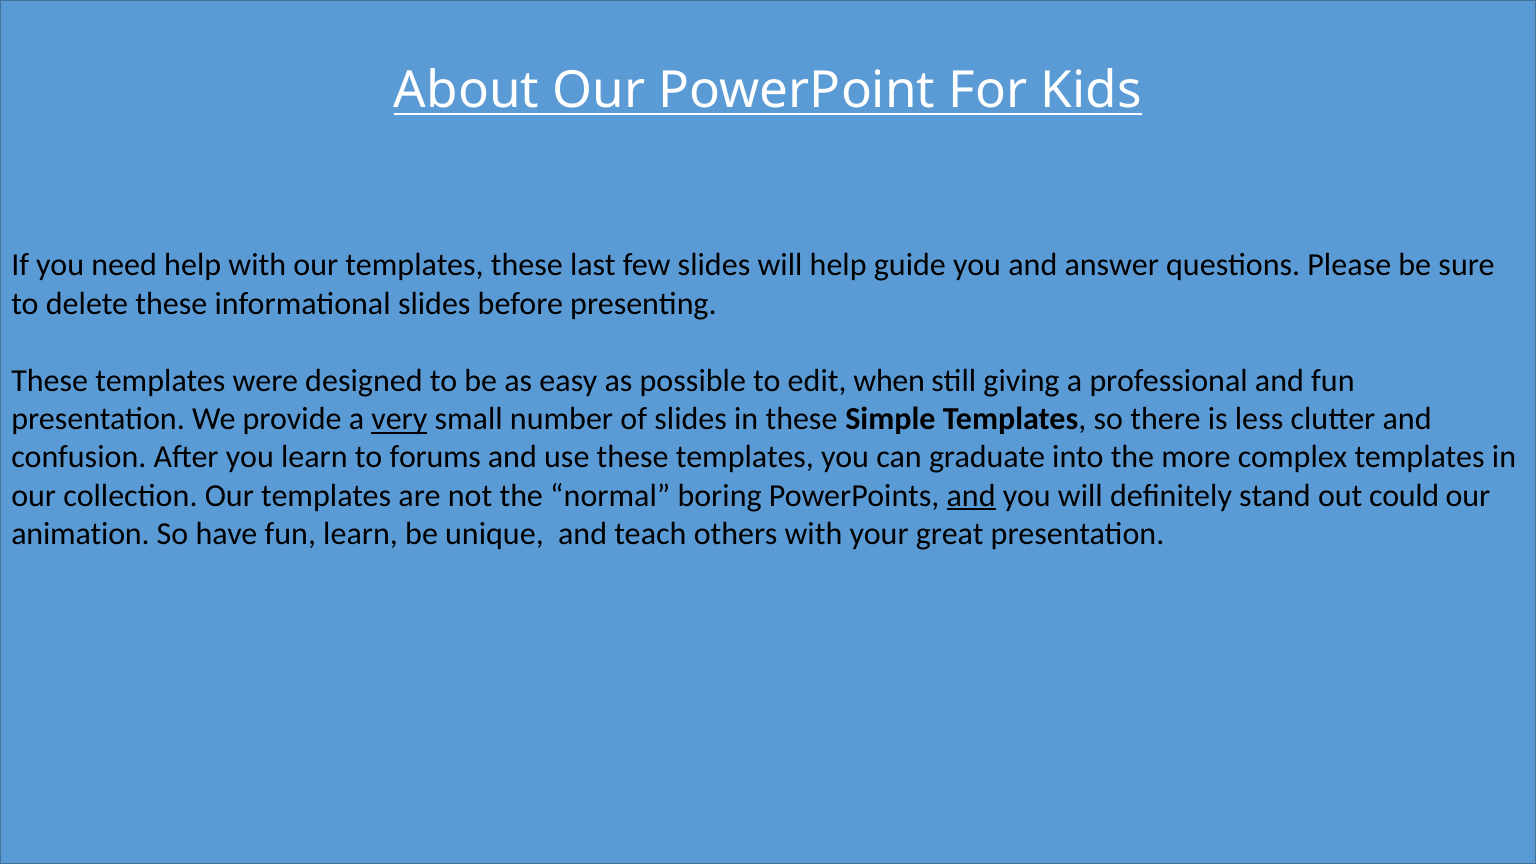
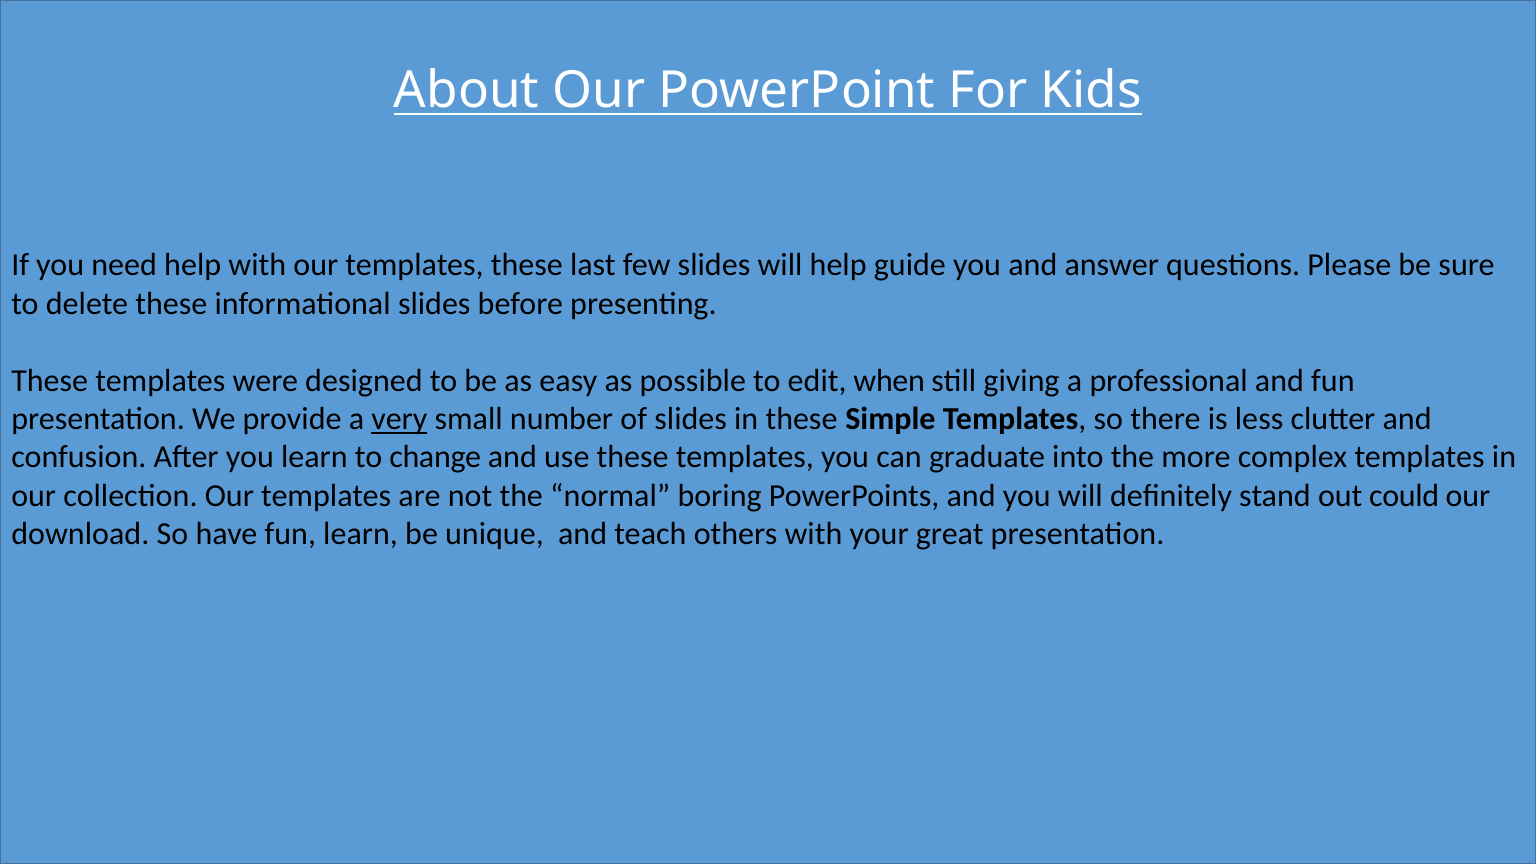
forums: forums -> change
and at (971, 496) underline: present -> none
animation: animation -> download
